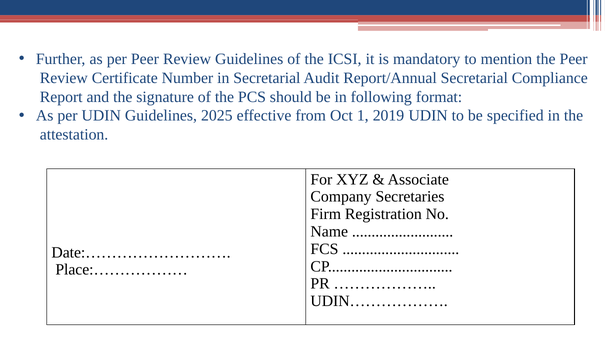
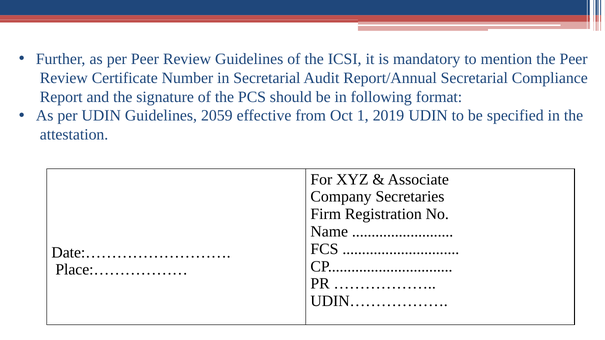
2025: 2025 -> 2059
